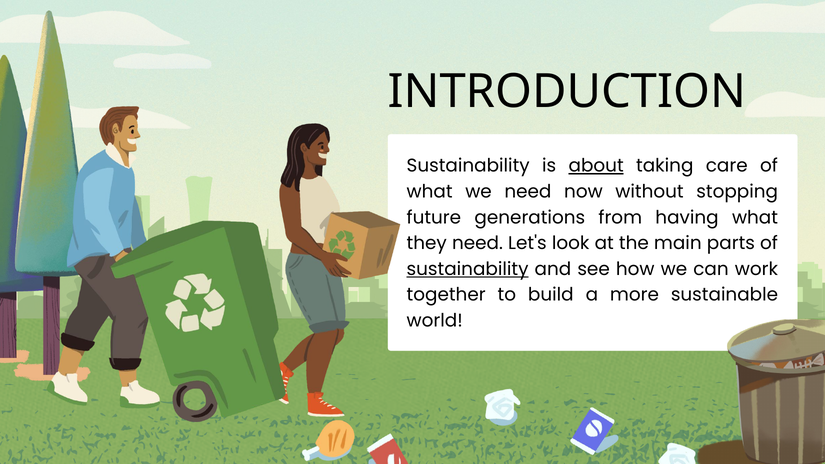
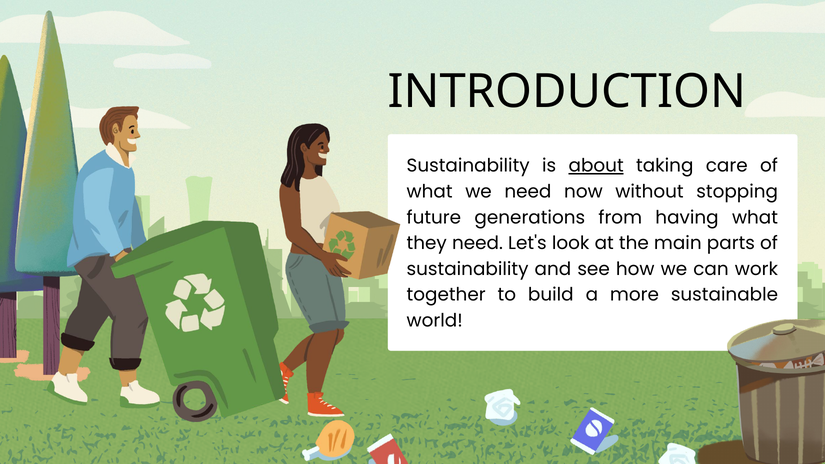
sustainability at (468, 269) underline: present -> none
